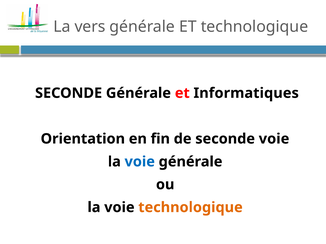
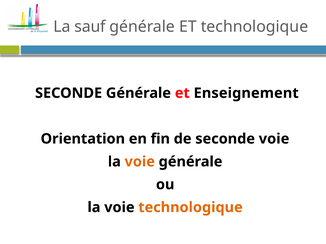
vers: vers -> sauf
Informatiques: Informatiques -> Enseignement
voie at (140, 162) colour: blue -> orange
